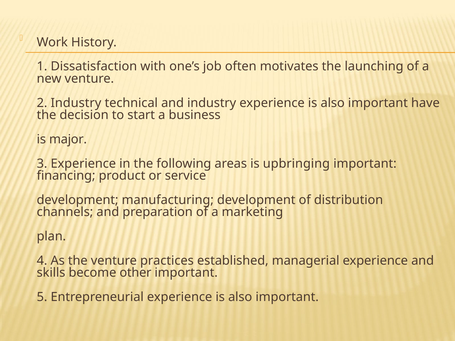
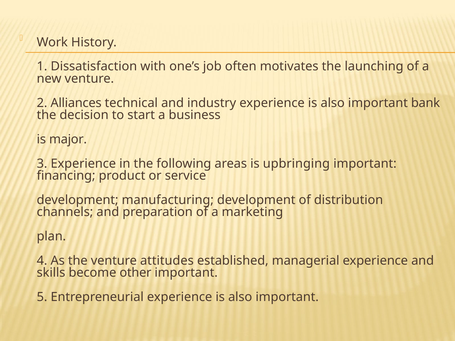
2 Industry: Industry -> Alliances
have: have -> bank
practices: practices -> attitudes
